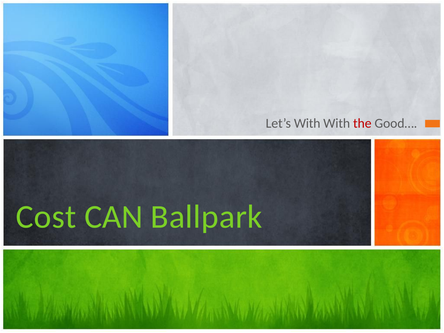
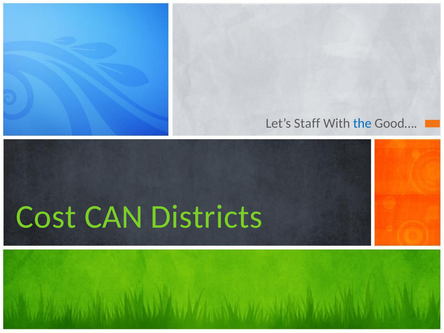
Let’s With: With -> Staff
the colour: red -> blue
Ballpark: Ballpark -> Districts
